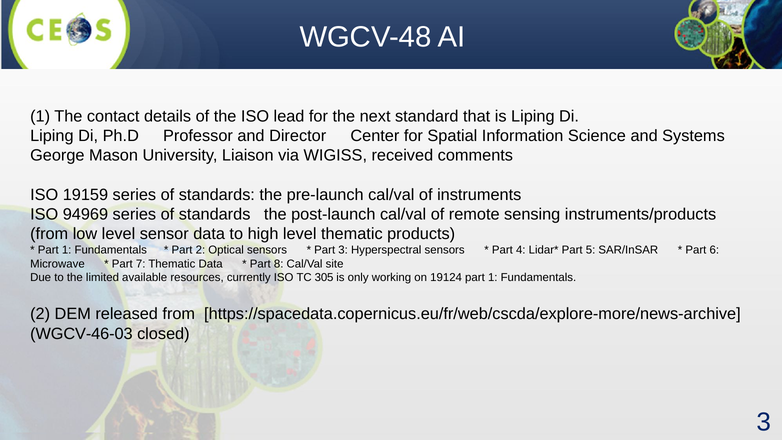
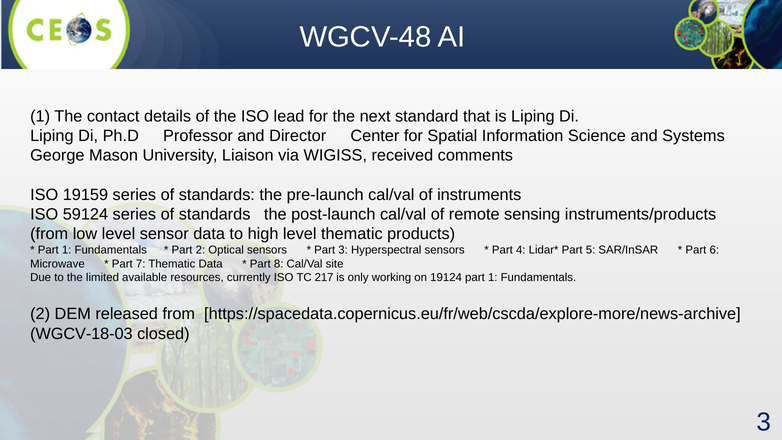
94969: 94969 -> 59124
305: 305 -> 217
WGCV-46-03: WGCV-46-03 -> WGCV-18-03
